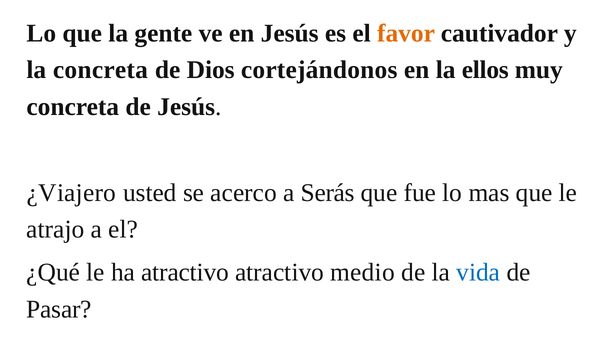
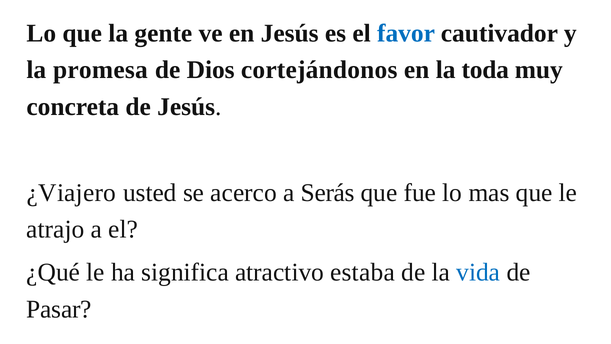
favor colour: orange -> blue
la concreta: concreta -> promesa
ellos: ellos -> toda
ha atractivo: atractivo -> significa
medio: medio -> estaba
